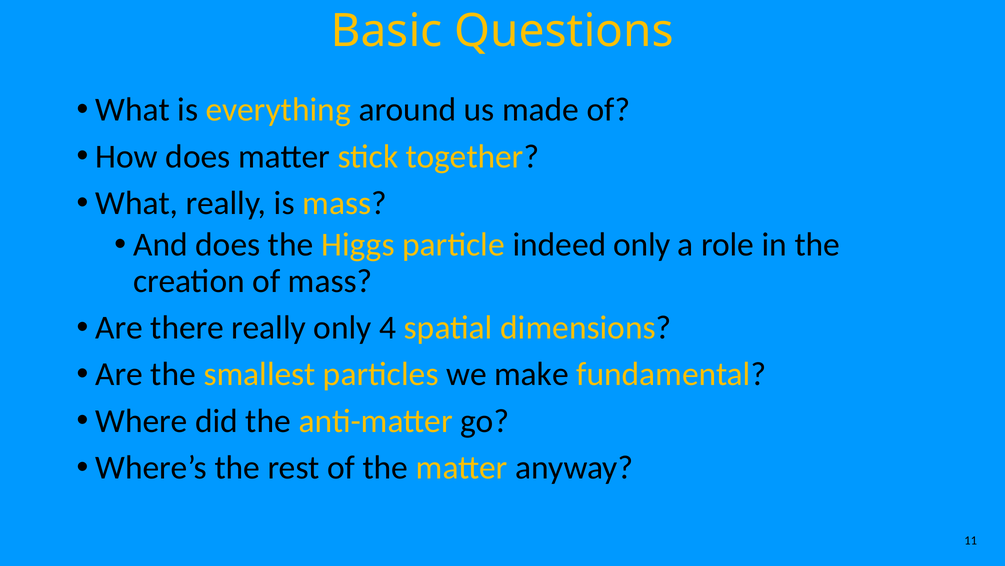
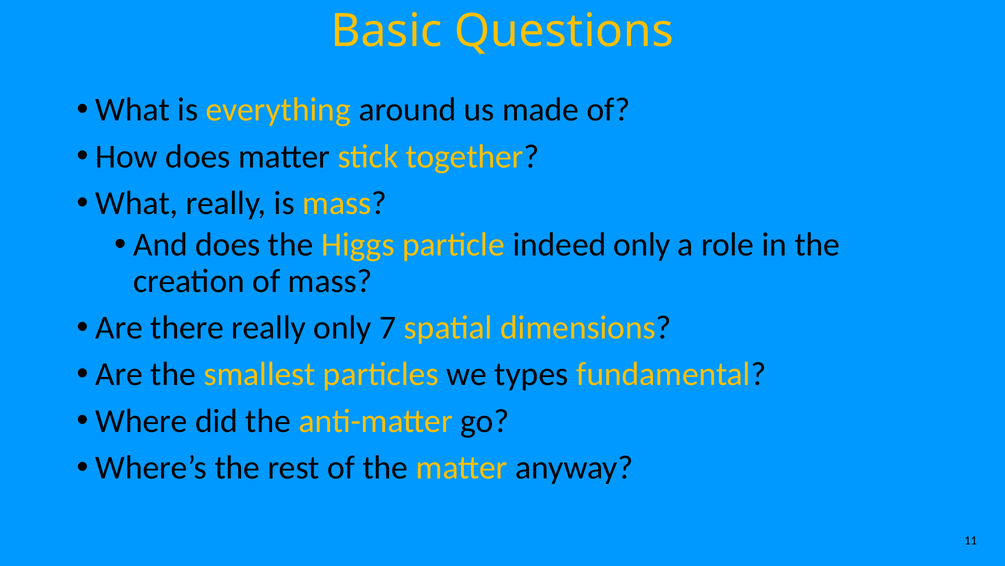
4: 4 -> 7
make: make -> types
